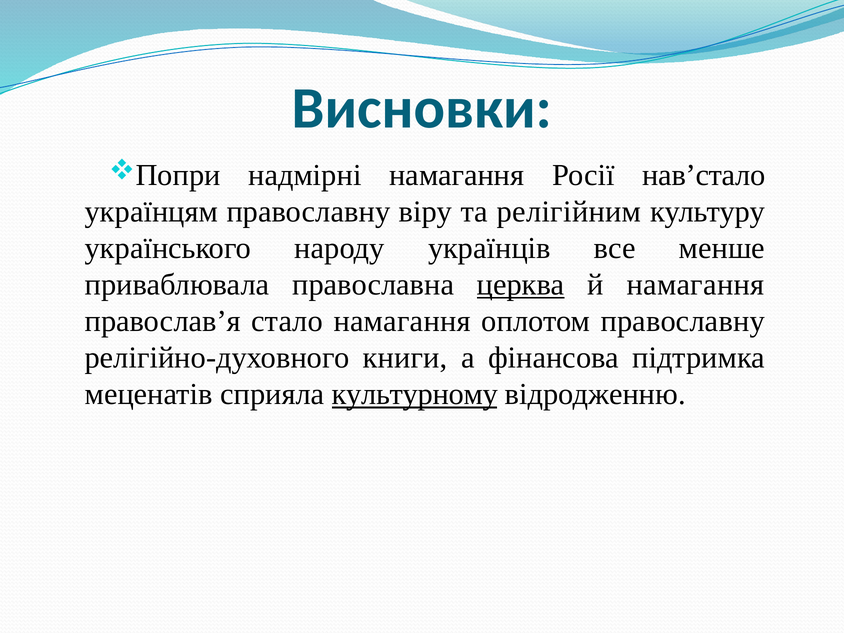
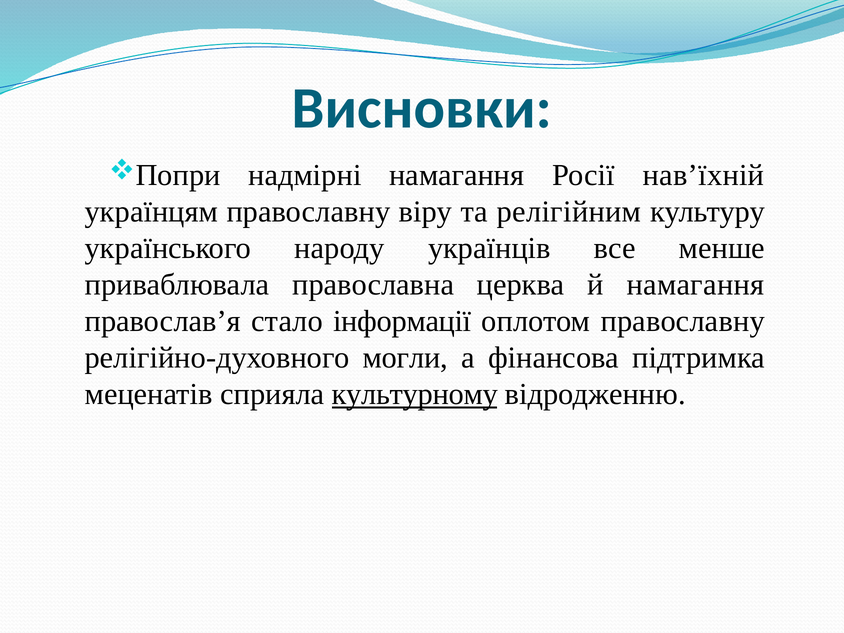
нав’стало: нав’стало -> нав’їхній
церква underline: present -> none
стало намагання: намагання -> інформації
книги: книги -> могли
